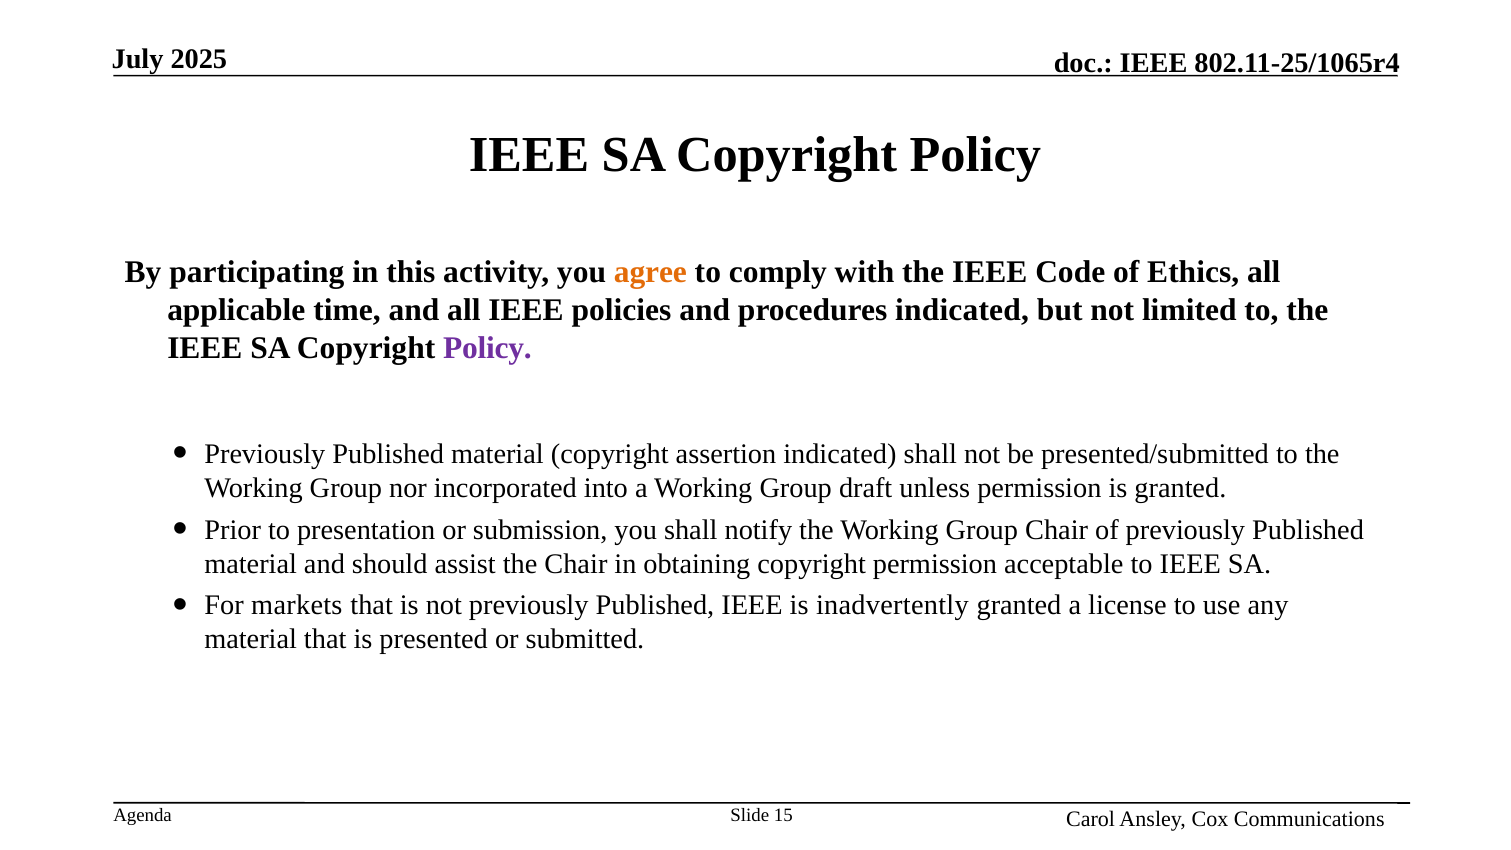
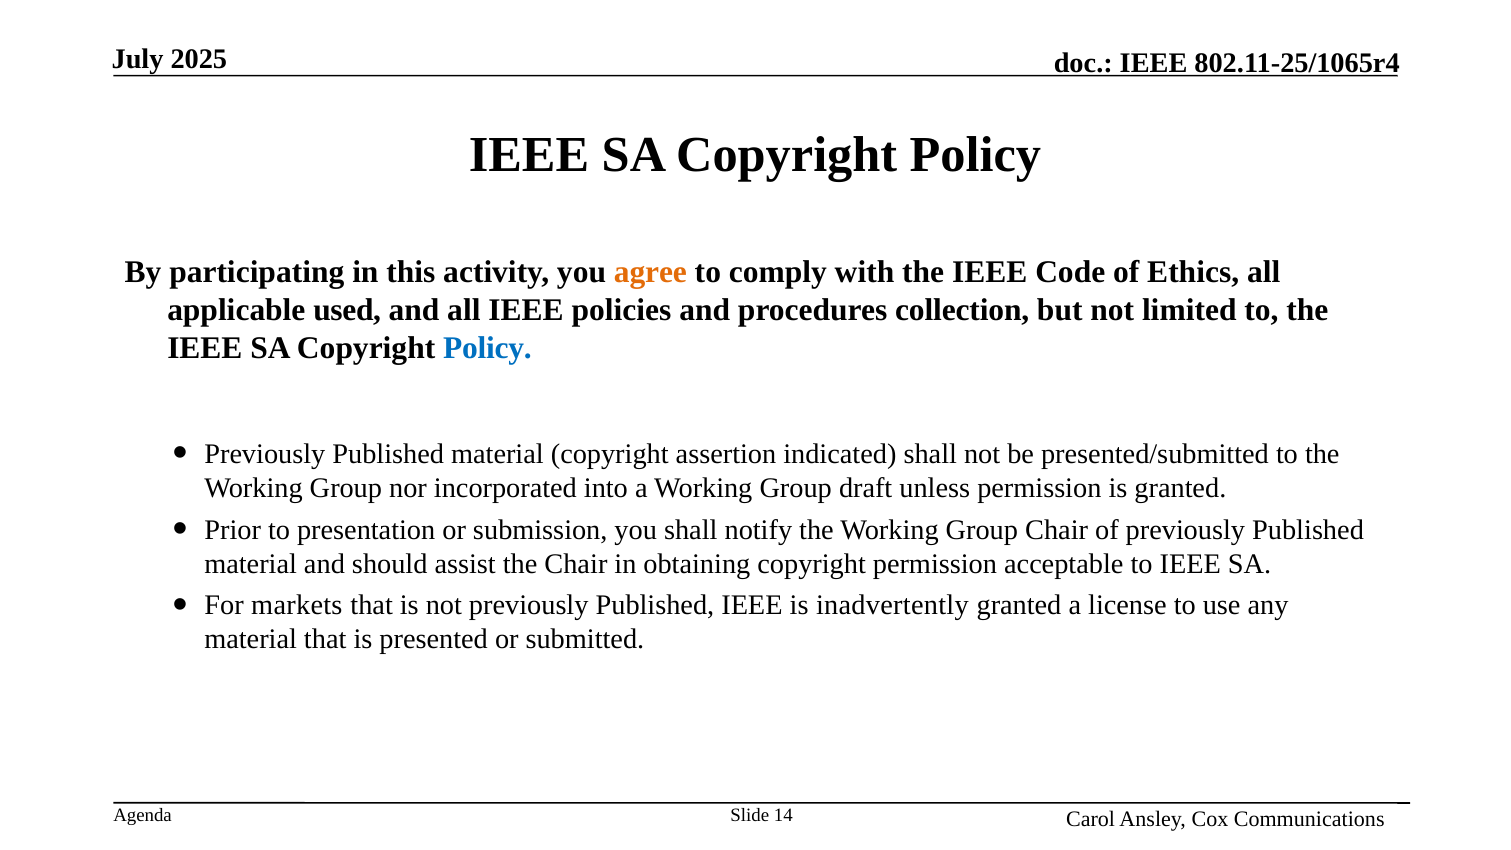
time: time -> used
procedures indicated: indicated -> collection
Policy at (487, 348) colour: purple -> blue
15: 15 -> 14
